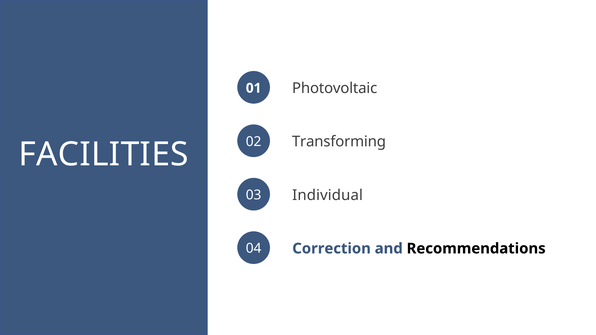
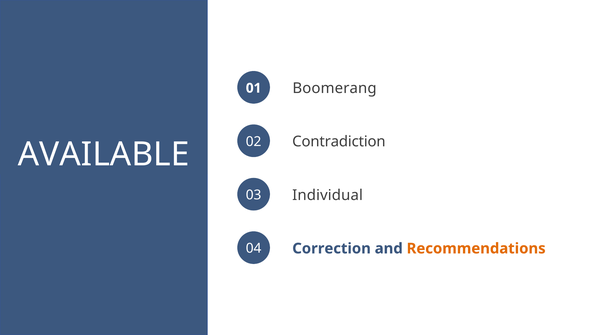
Photovoltaic: Photovoltaic -> Boomerang
Transforming: Transforming -> Contradiction
FACILITIES: FACILITIES -> AVAILABLE
Recommendations colour: black -> orange
